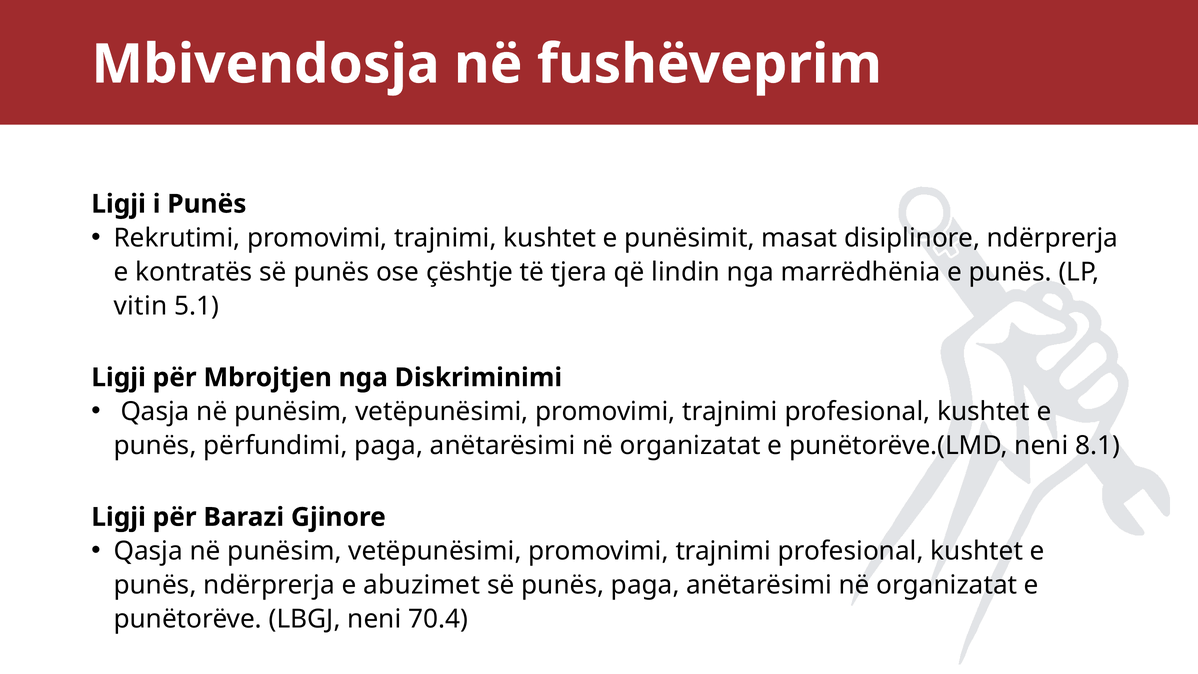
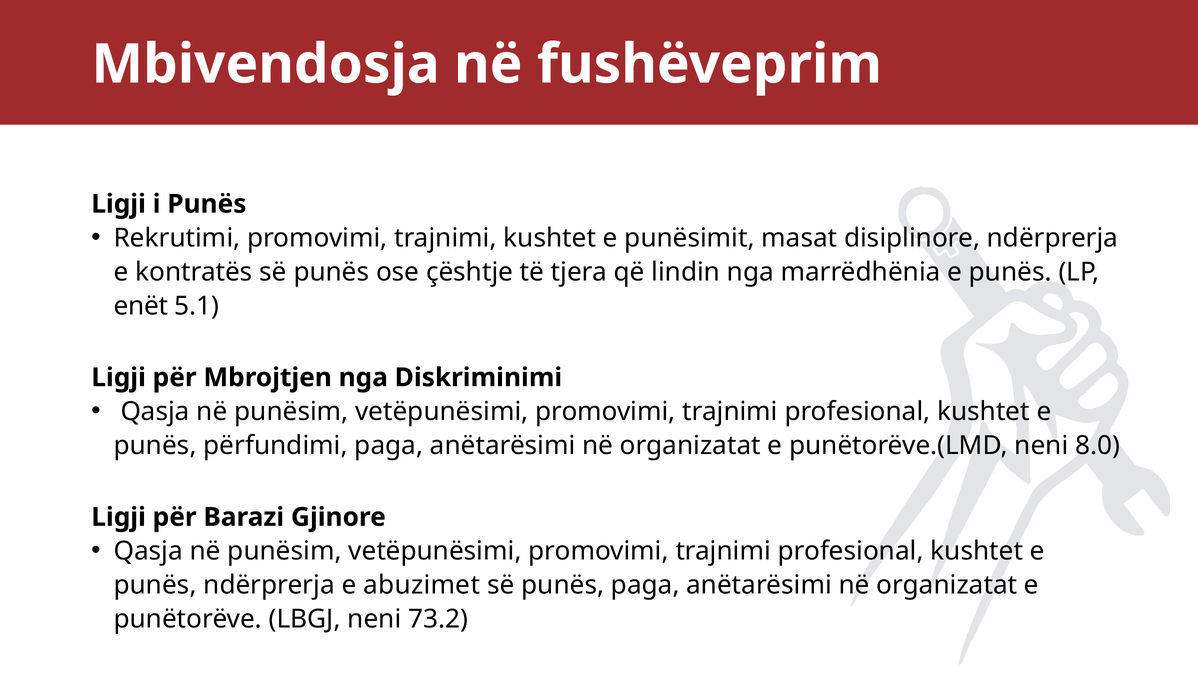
vitin: vitin -> enët
8.1: 8.1 -> 8.0
70.4: 70.4 -> 73.2
